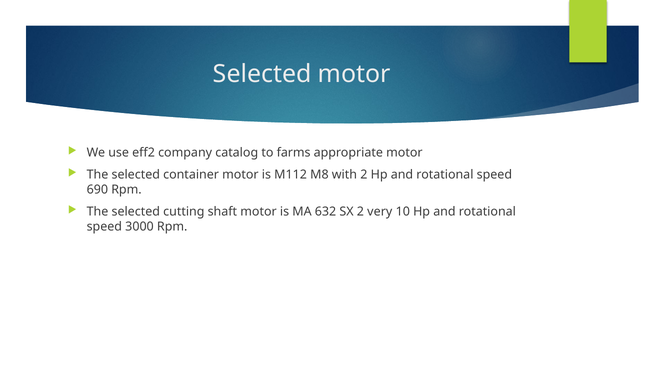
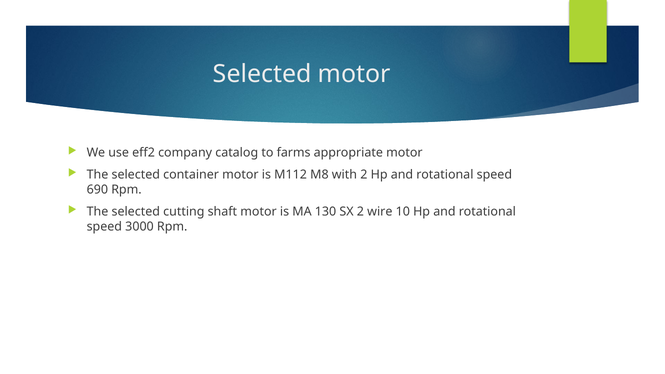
632: 632 -> 130
very: very -> wire
